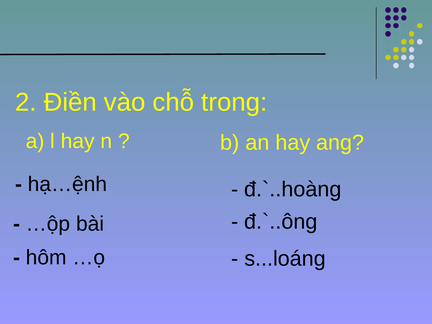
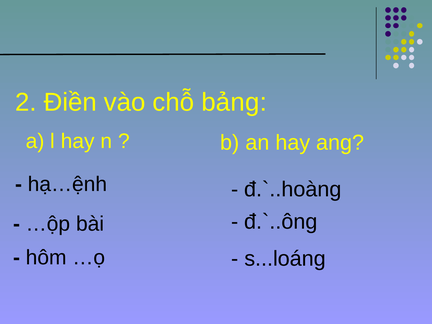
trong: trong -> bảng
